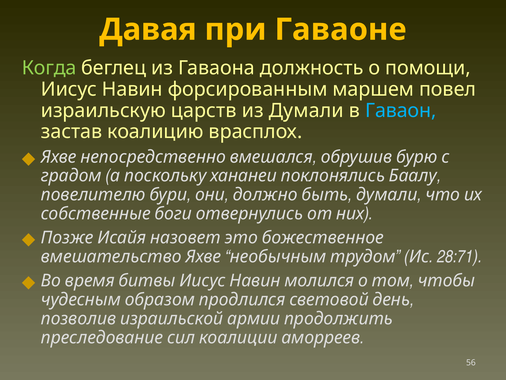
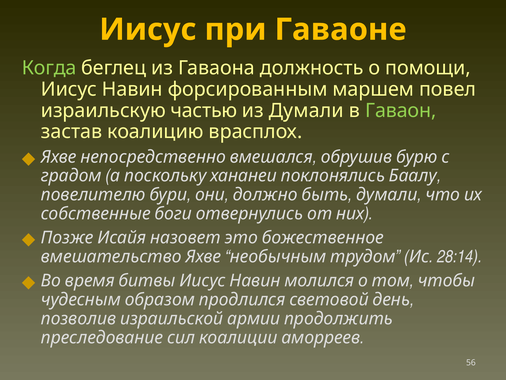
Давая at (148, 30): Давая -> Иисус
царств: царств -> частью
Гаваон colour: light blue -> light green
28:71: 28:71 -> 28:14
